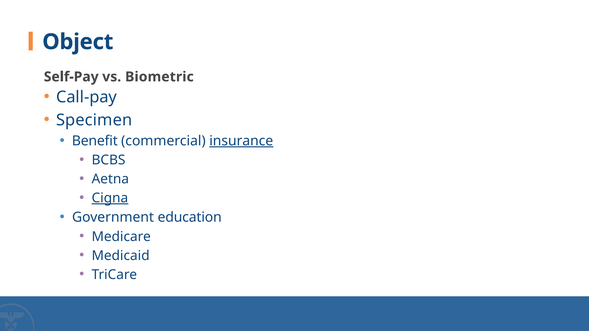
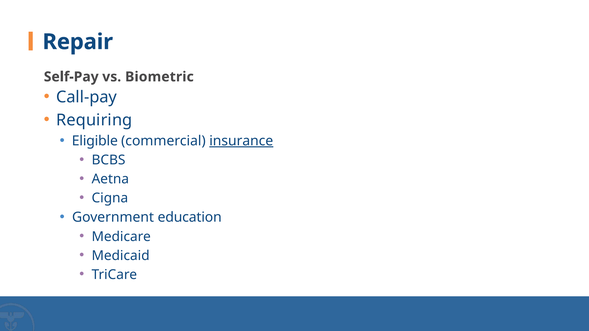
Object: Object -> Repair
Specimen: Specimen -> Requiring
Benefit: Benefit -> Eligible
Cigna underline: present -> none
